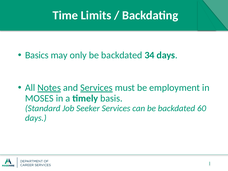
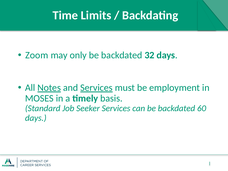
Basics: Basics -> Zoom
34: 34 -> 32
